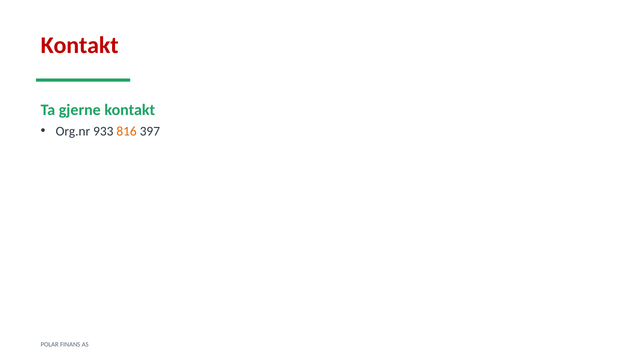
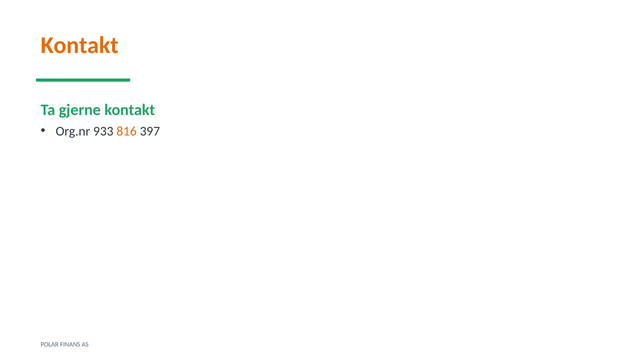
Kontakt at (80, 46) colour: red -> orange
